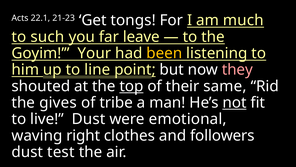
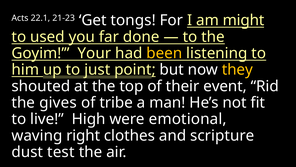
much: much -> might
such: such -> used
leave: leave -> done
line: line -> just
they colour: pink -> yellow
top underline: present -> none
same: same -> event
not underline: present -> none
live Dust: Dust -> High
followers: followers -> scripture
